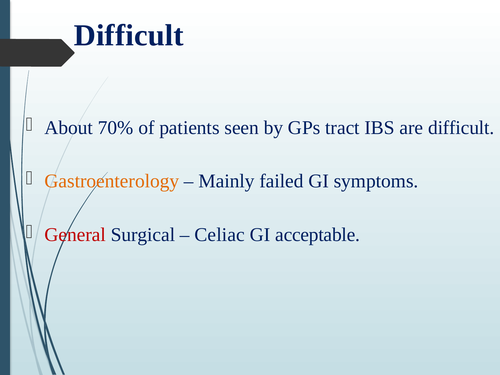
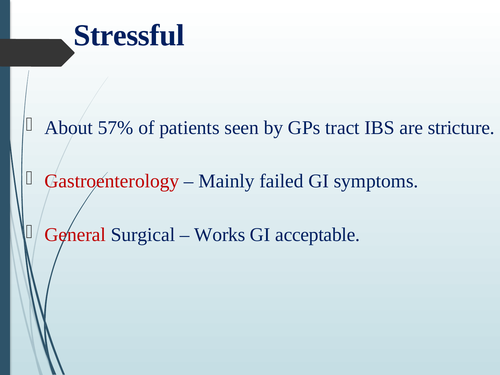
Difficult at (129, 35): Difficult -> Stressful
70%: 70% -> 57%
are difficult: difficult -> stricture
Gastroenterology colour: orange -> red
Celiac: Celiac -> Works
